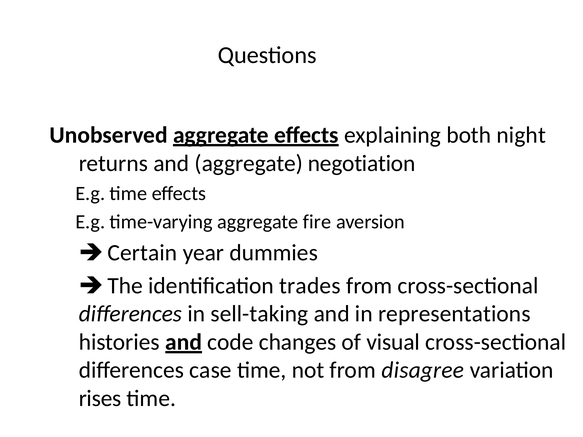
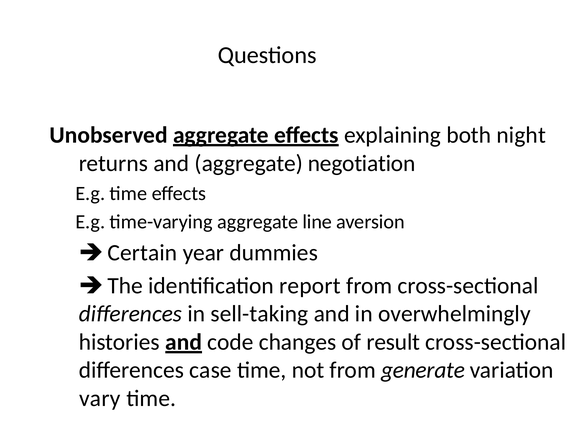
fire: fire -> line
trades: trades -> report
representations: representations -> overwhelmingly
visual: visual -> result
disagree: disagree -> generate
rises: rises -> vary
